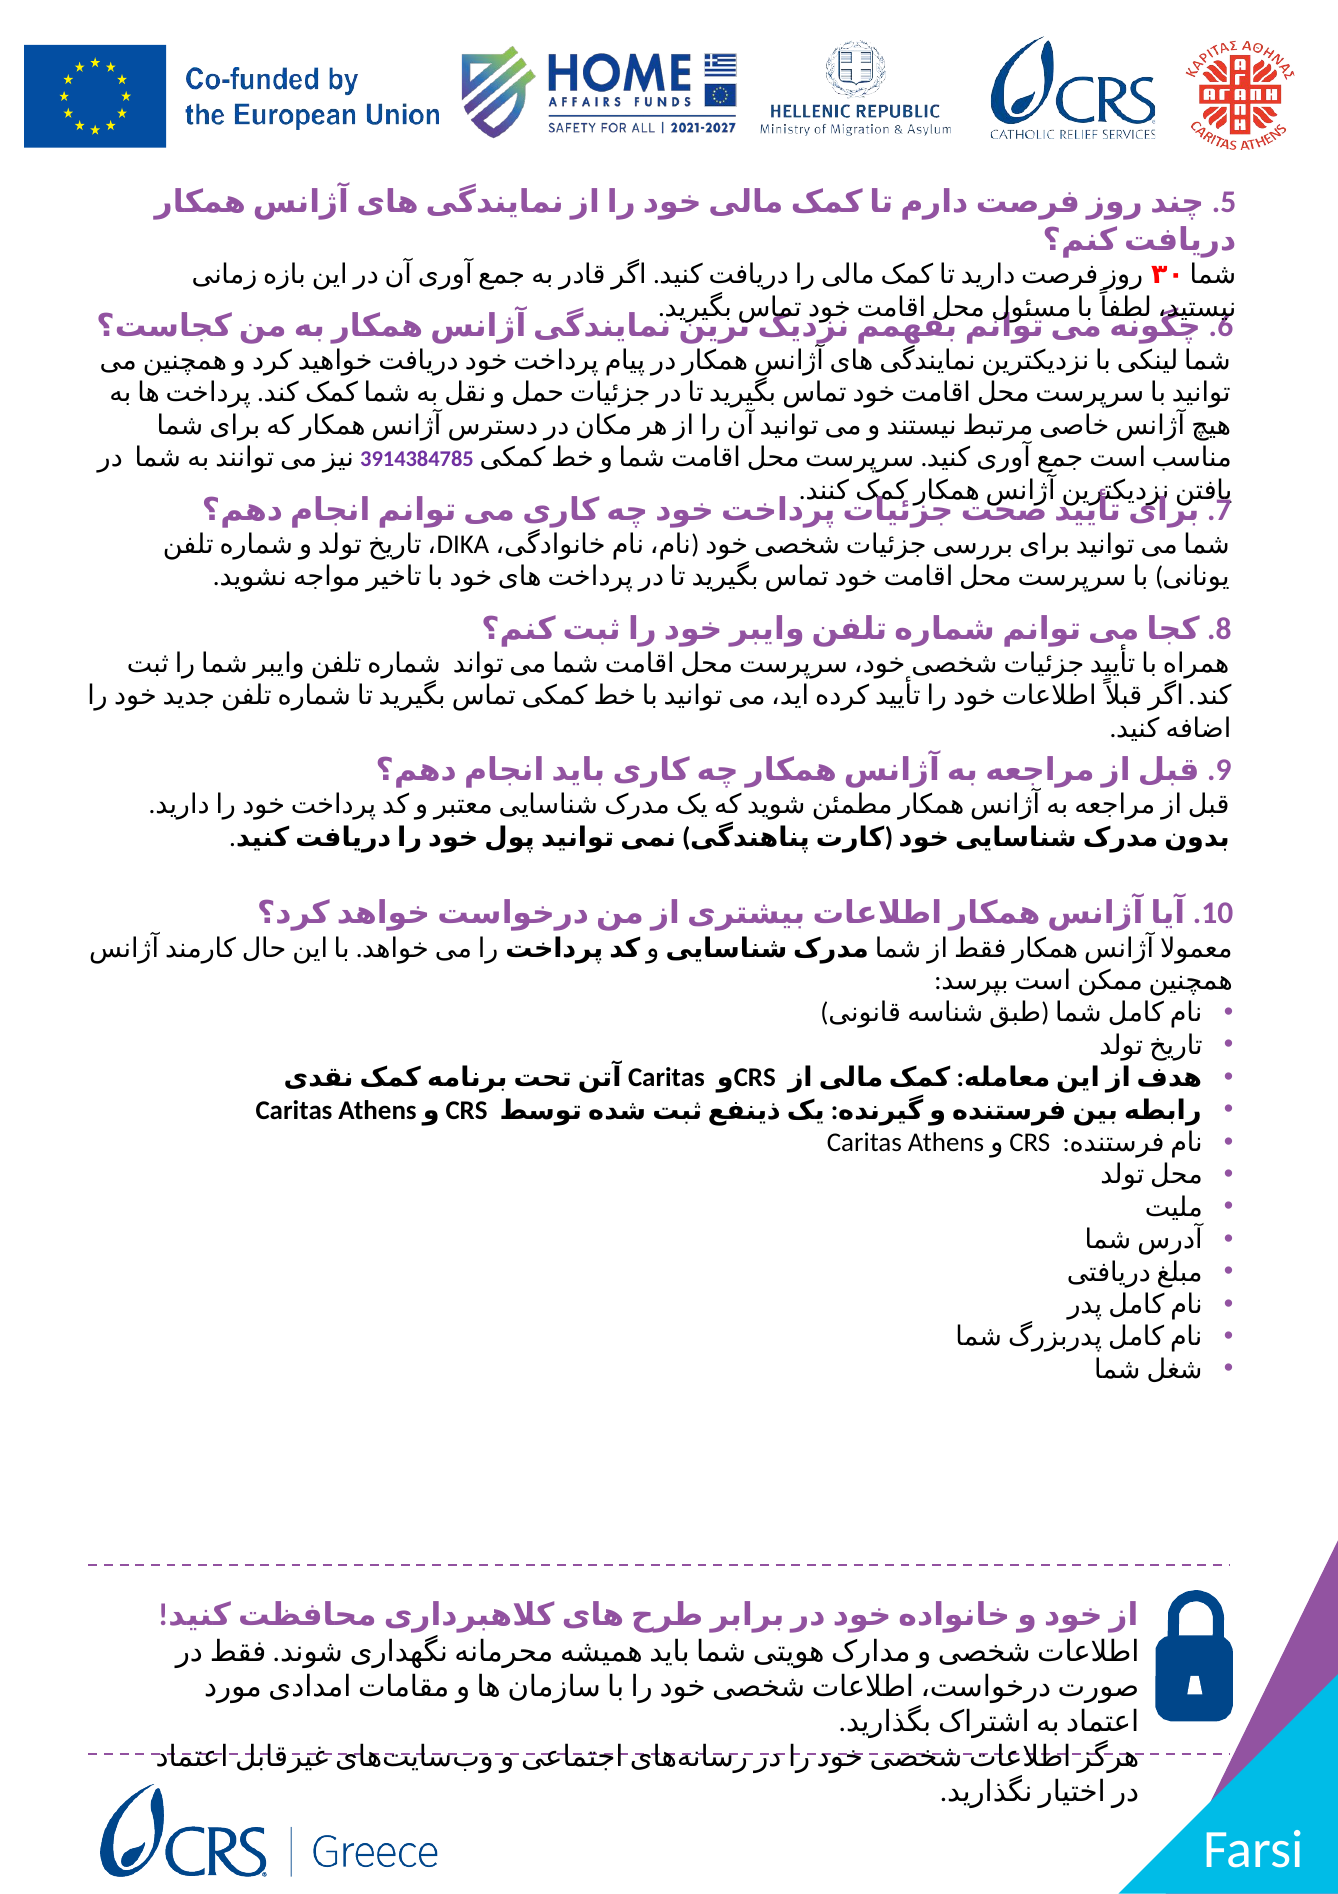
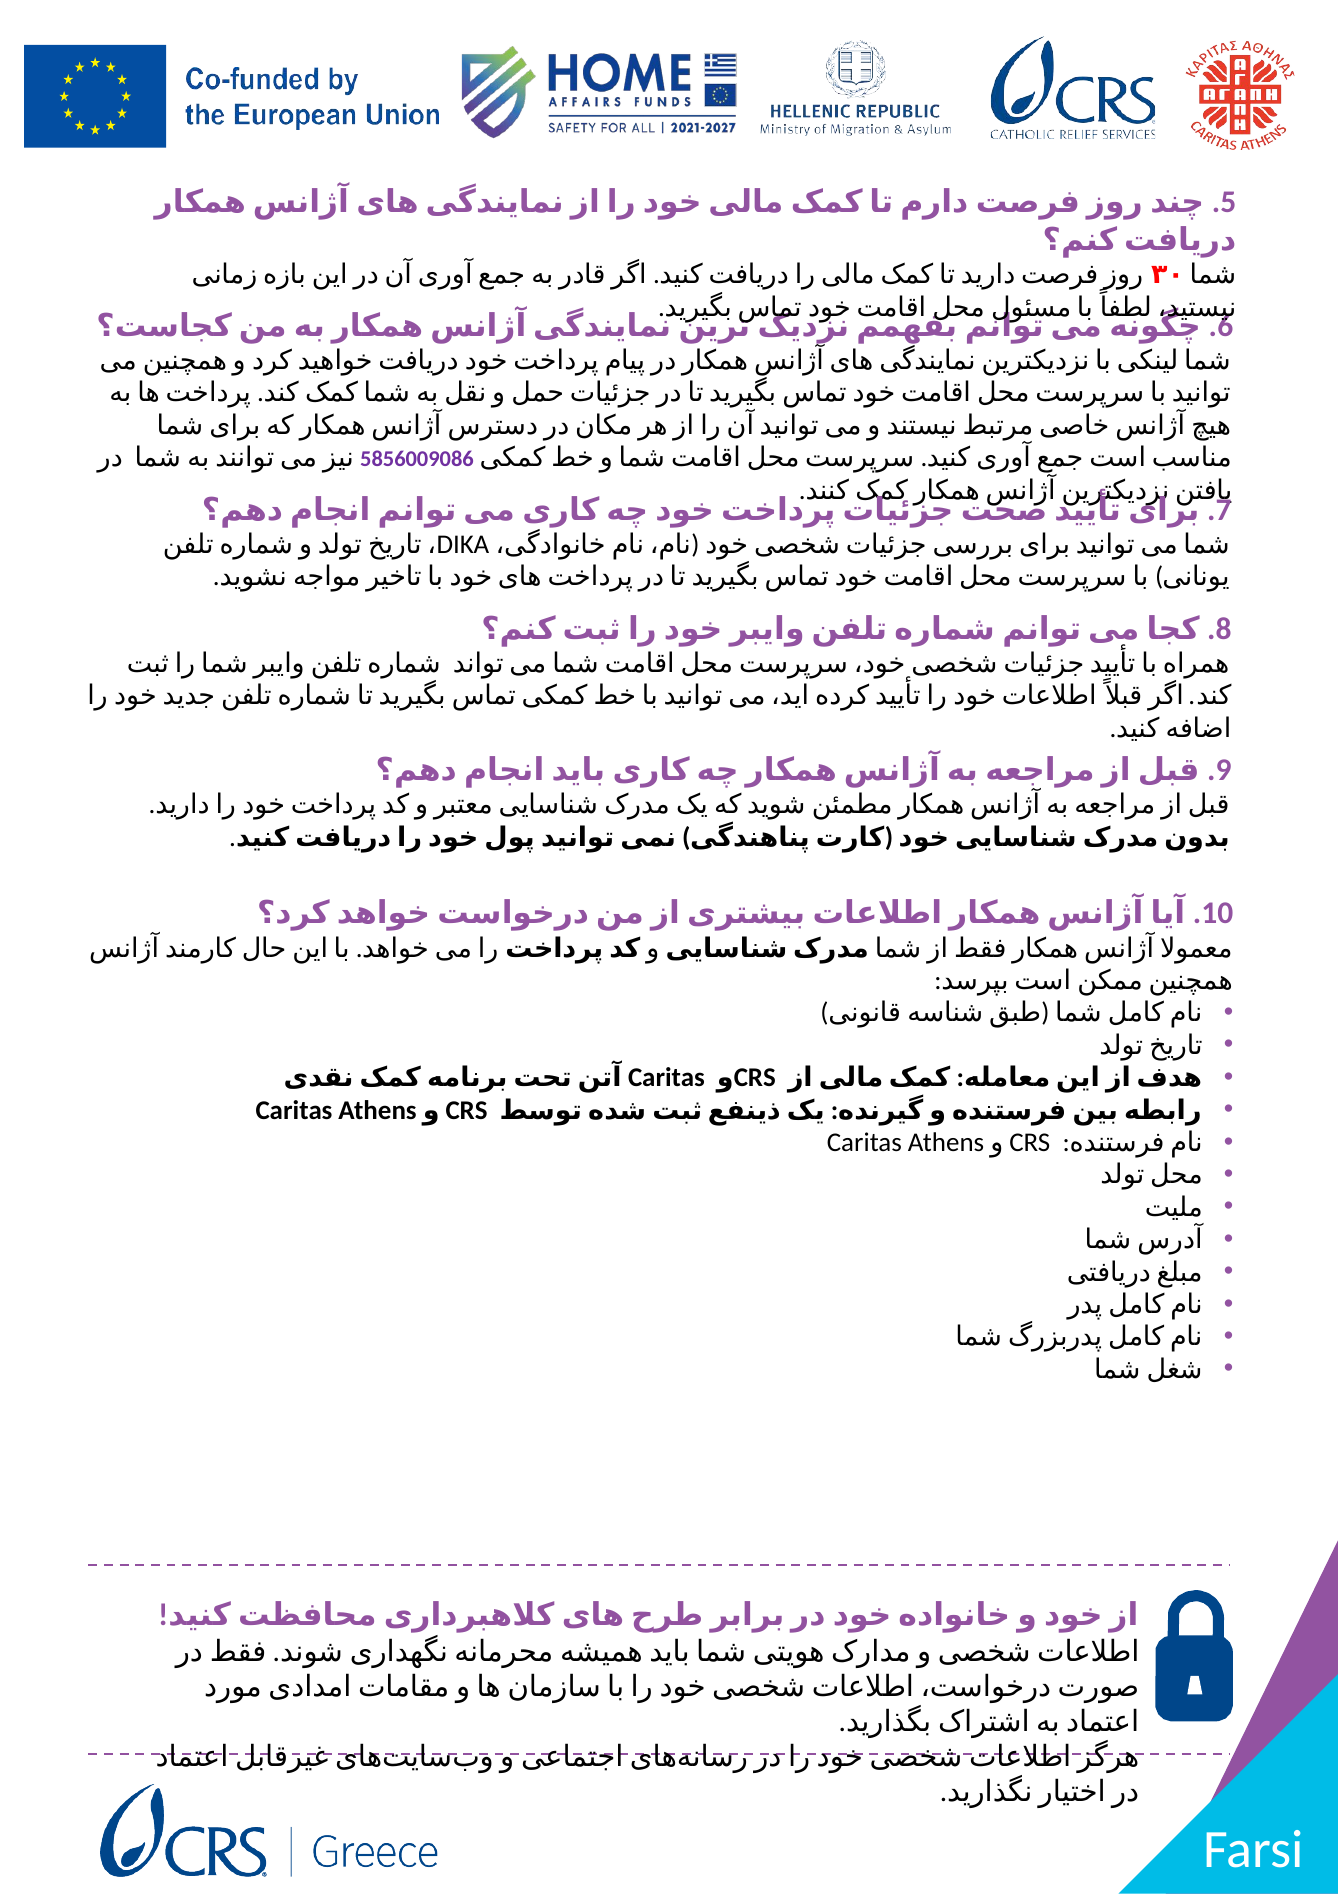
3914384785: 3914384785 -> 5856009086
